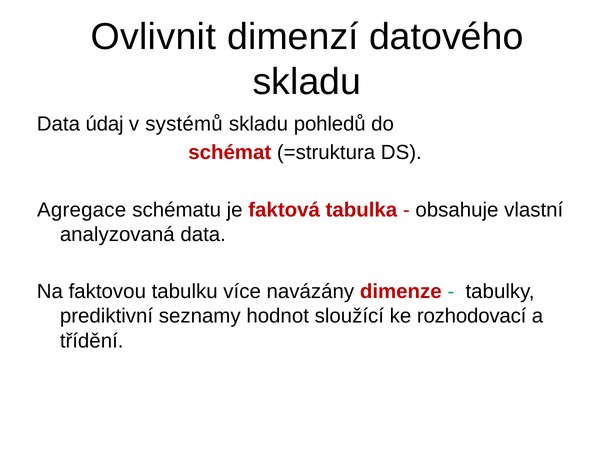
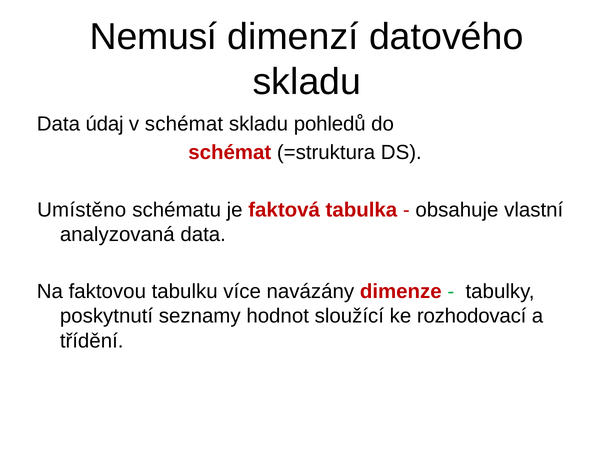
Ovlivnit: Ovlivnit -> Nemusí
v systémů: systémů -> schémat
Agregace: Agregace -> Umístěno
prediktivní: prediktivní -> poskytnutí
